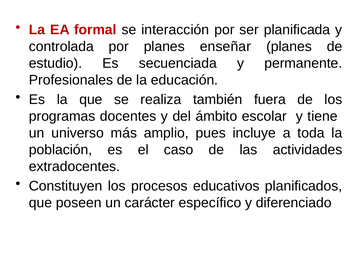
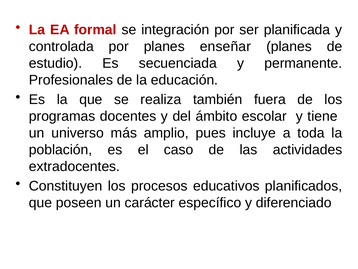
interacción: interacción -> integración
